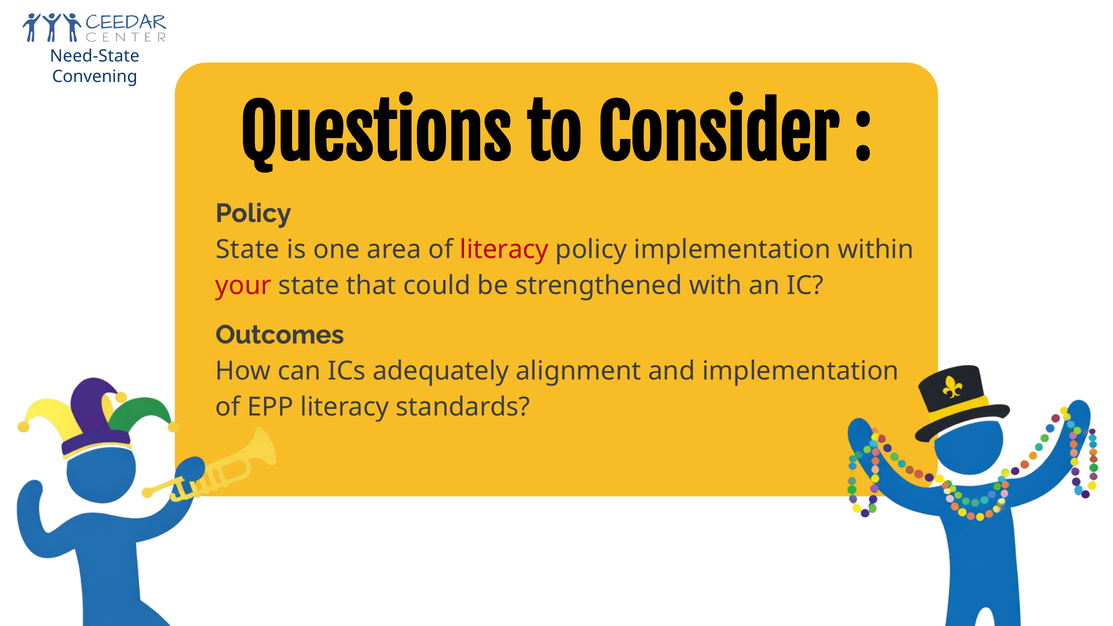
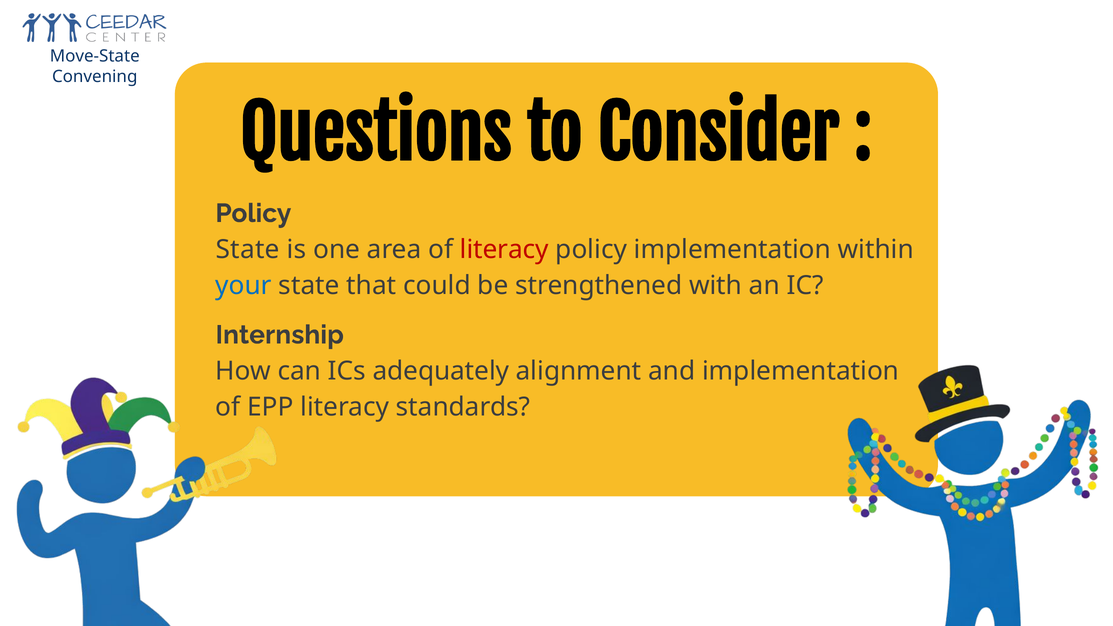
Need-State: Need-State -> Move-State
your colour: red -> blue
Outcomes: Outcomes -> Internship
